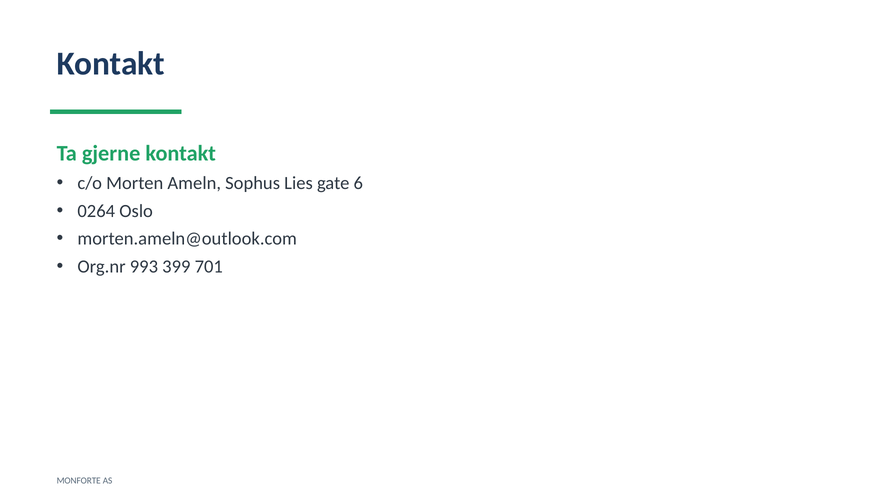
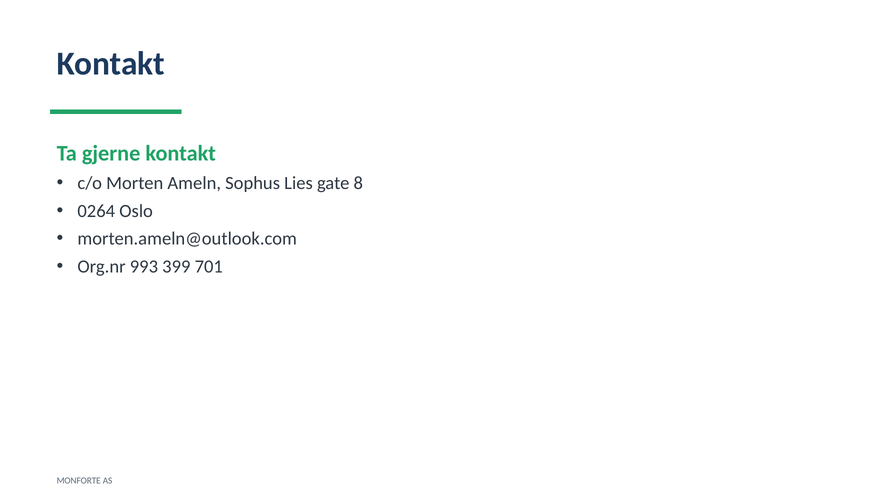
6: 6 -> 8
